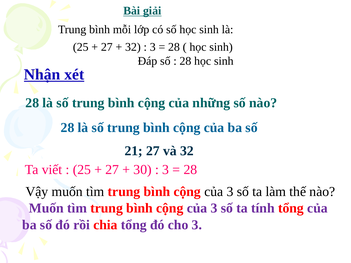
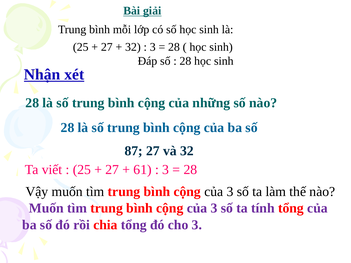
21: 21 -> 87
30: 30 -> 61
